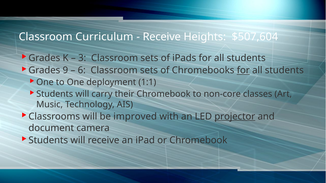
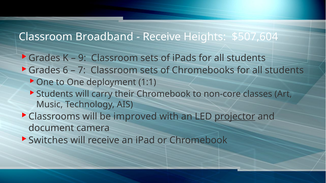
Curriculum: Curriculum -> Broadband
3: 3 -> 9
9: 9 -> 6
6: 6 -> 7
for at (243, 70) underline: present -> none
Students at (48, 141): Students -> Switches
